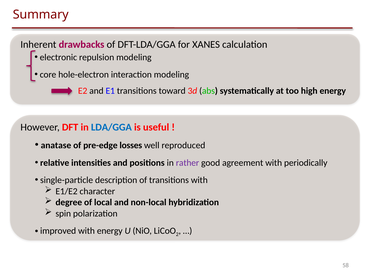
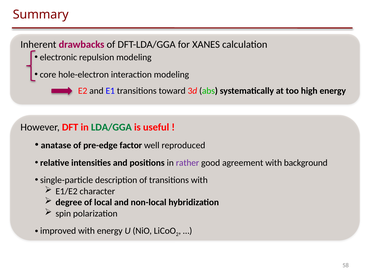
LDA/GGA colour: blue -> green
losses: losses -> factor
periodically: periodically -> background
